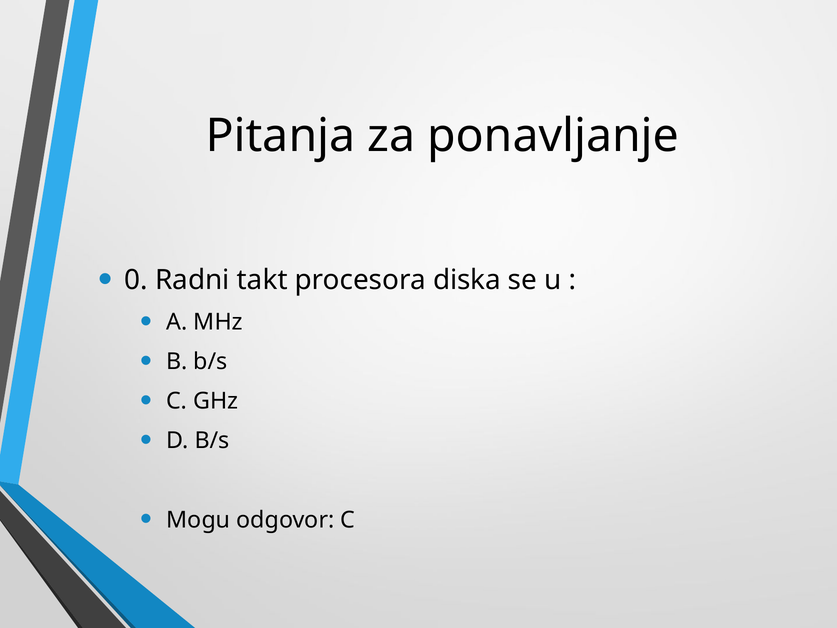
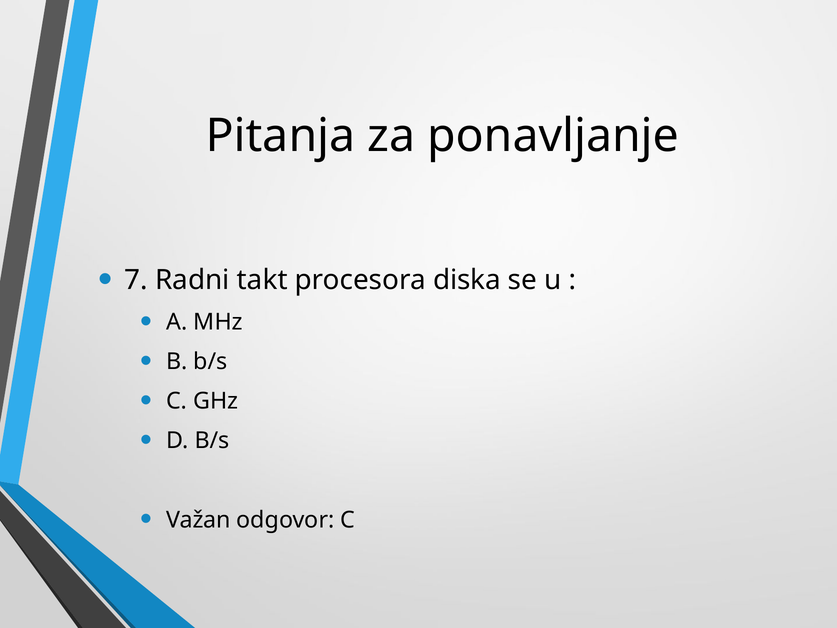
0: 0 -> 7
Mogu: Mogu -> Važan
